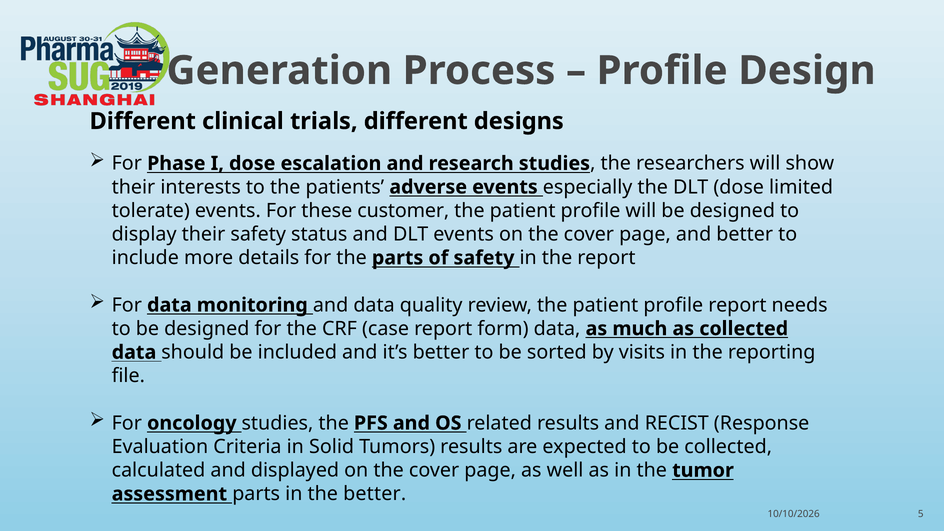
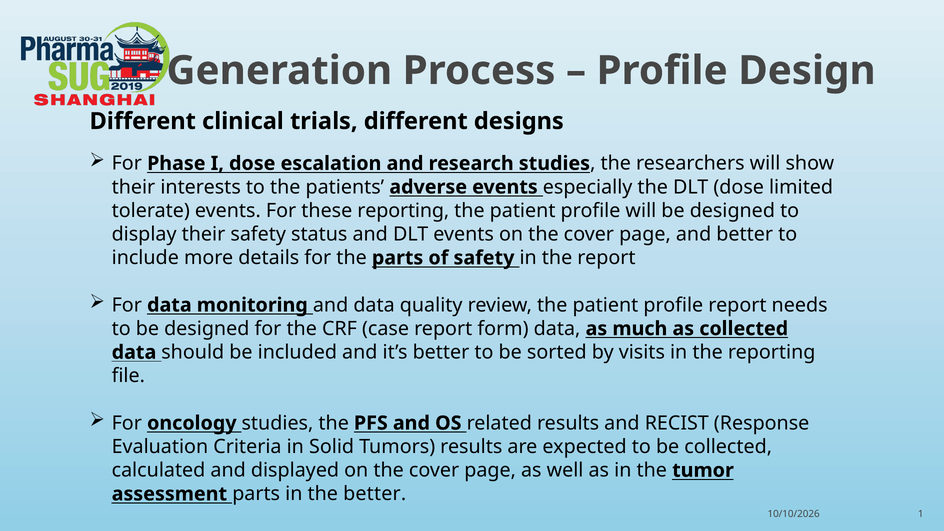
these customer: customer -> reporting
5: 5 -> 1
